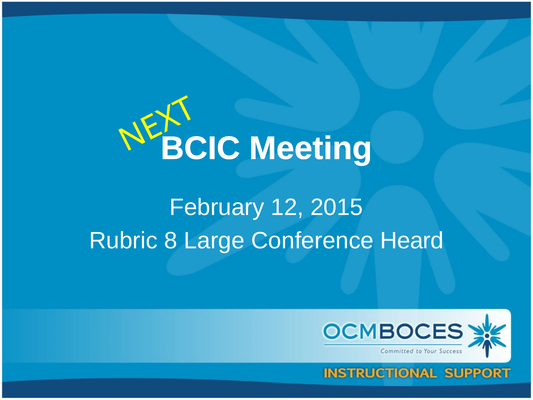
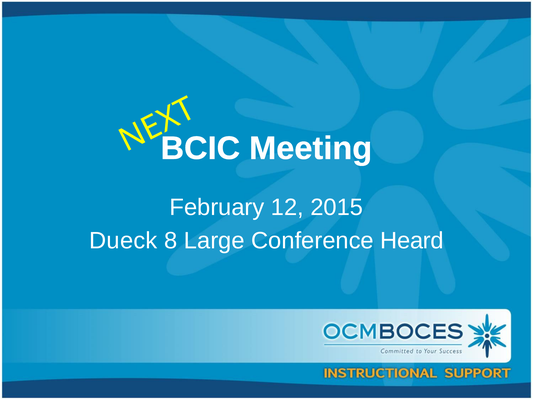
Rubric: Rubric -> Dueck
